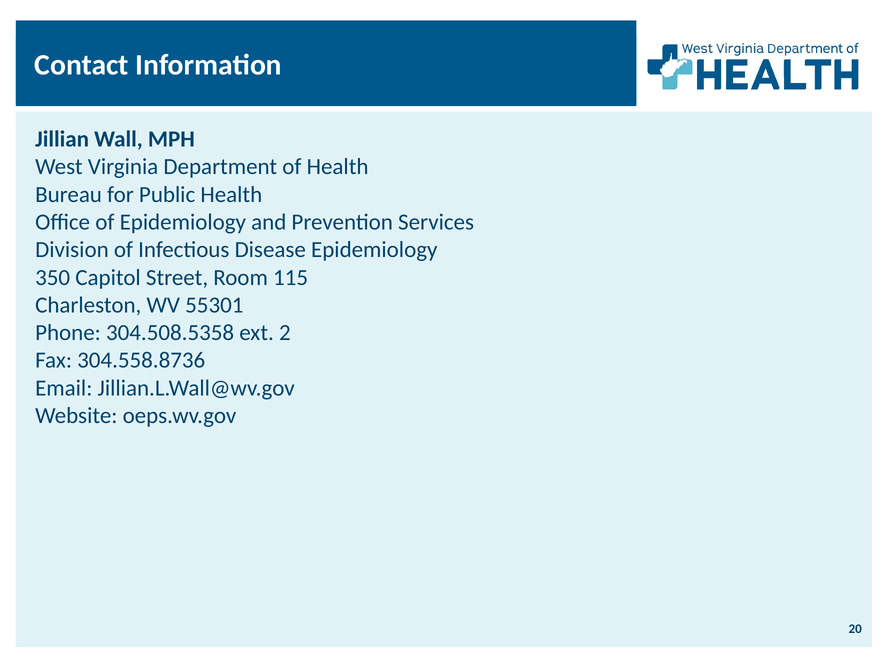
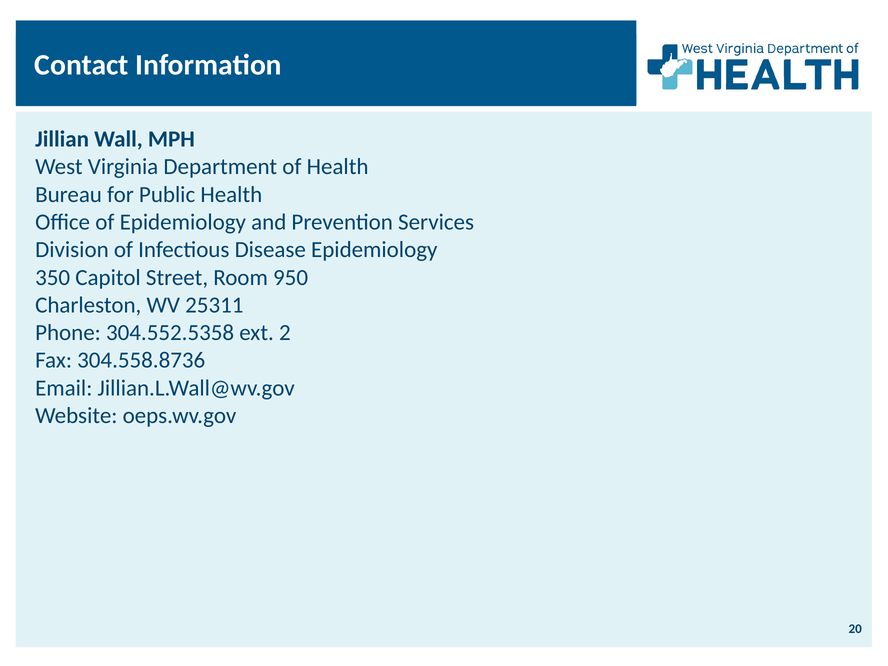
115: 115 -> 950
55301: 55301 -> 25311
304.508.5358: 304.508.5358 -> 304.552.5358
